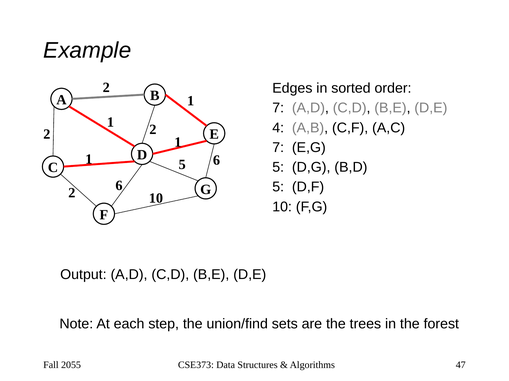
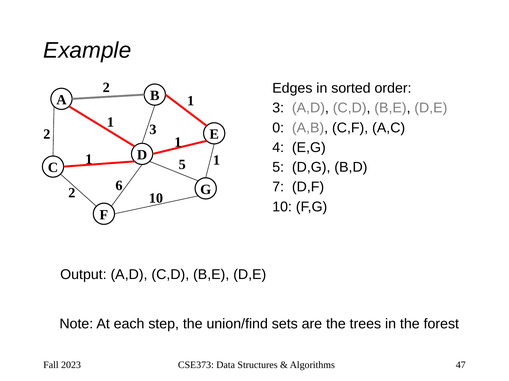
7 at (278, 108): 7 -> 3
4: 4 -> 0
2 2: 2 -> 3
7 at (278, 148): 7 -> 4
5 6: 6 -> 1
5 at (278, 187): 5 -> 7
2055: 2055 -> 2023
